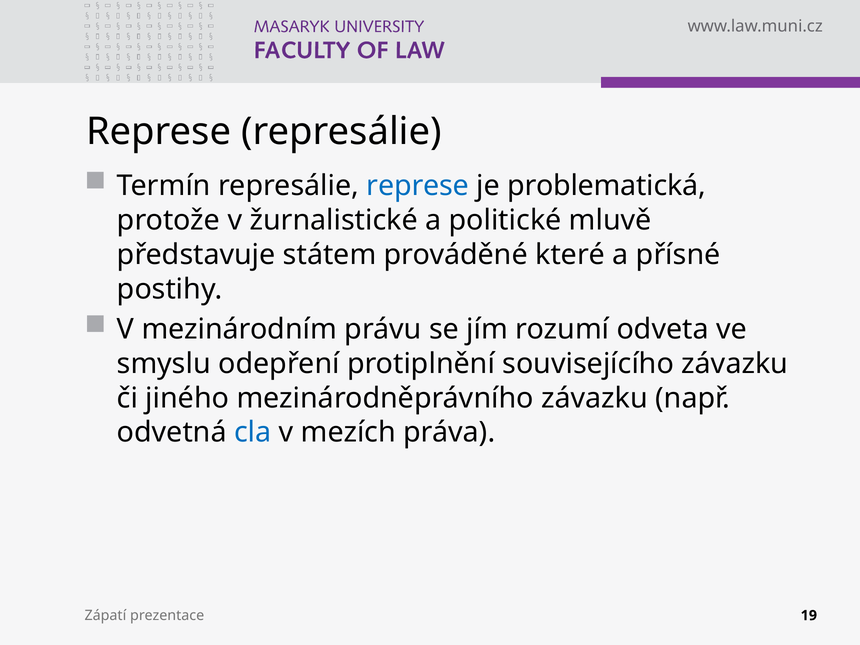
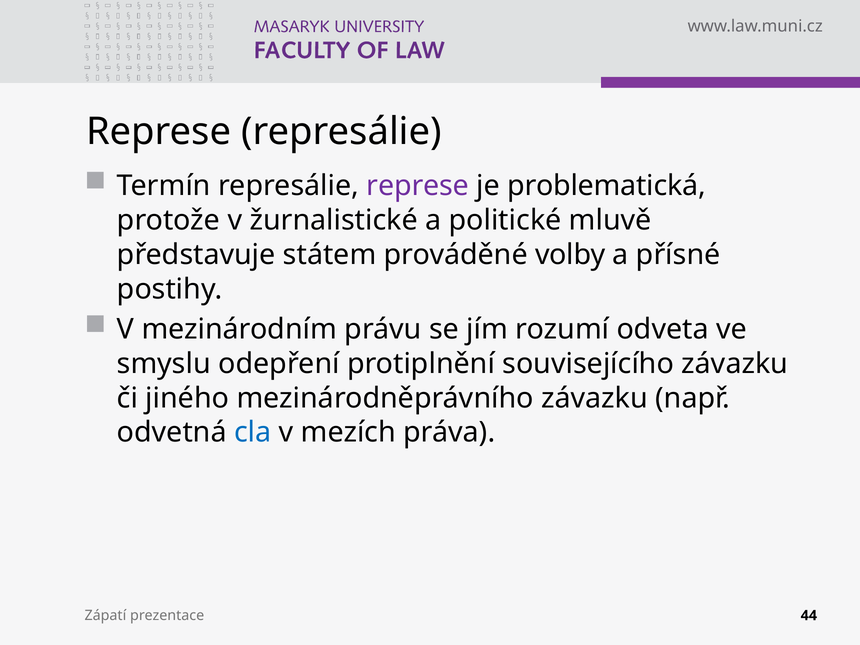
represe at (418, 186) colour: blue -> purple
které: které -> volby
19: 19 -> 44
